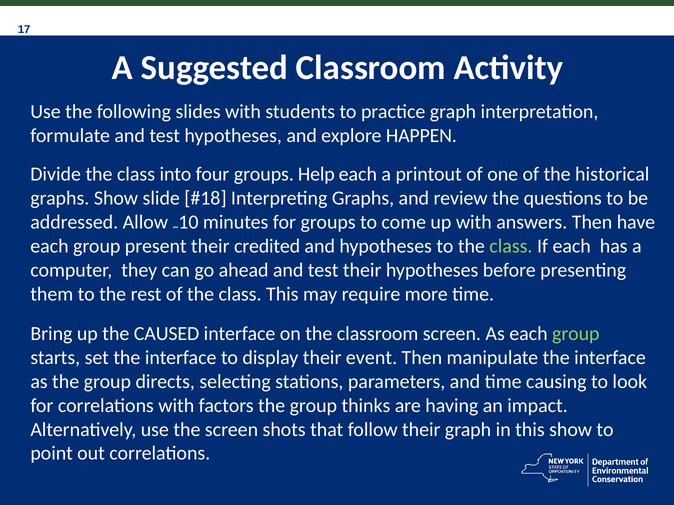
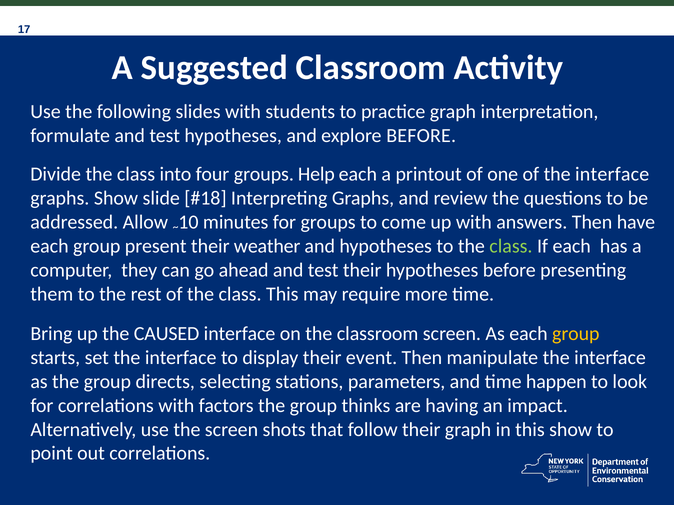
explore HAPPEN: HAPPEN -> BEFORE
of the historical: historical -> interface
credited: credited -> weather
group at (576, 334) colour: light green -> yellow
causing: causing -> happen
